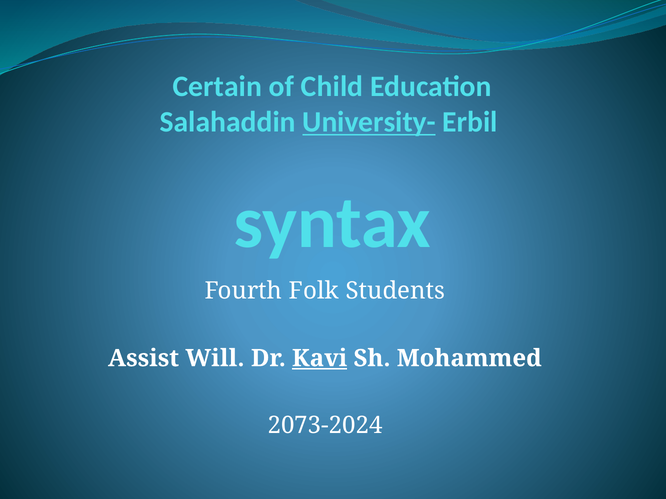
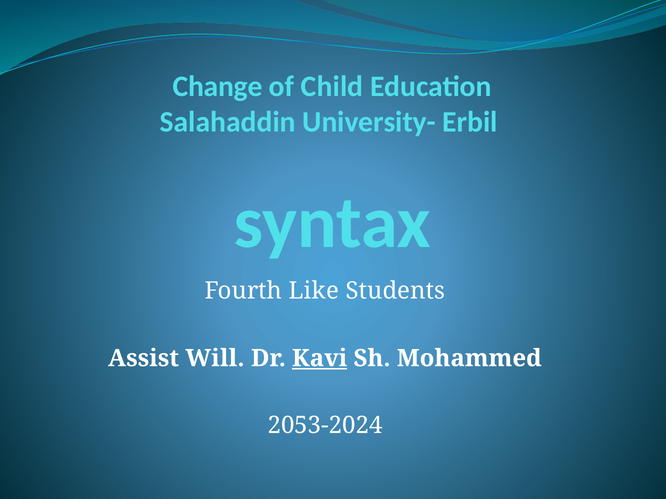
Certain: Certain -> Change
University- underline: present -> none
Folk: Folk -> Like
2073-2024: 2073-2024 -> 2053-2024
